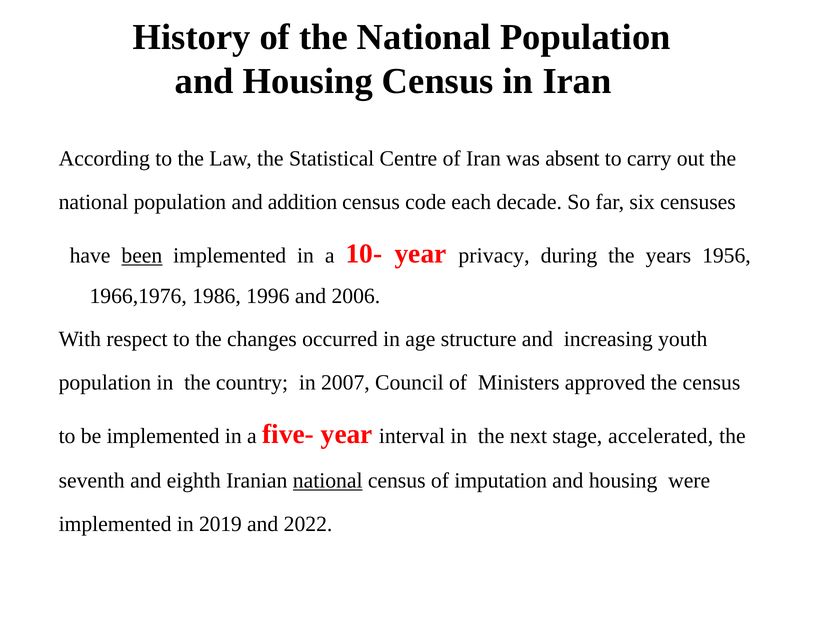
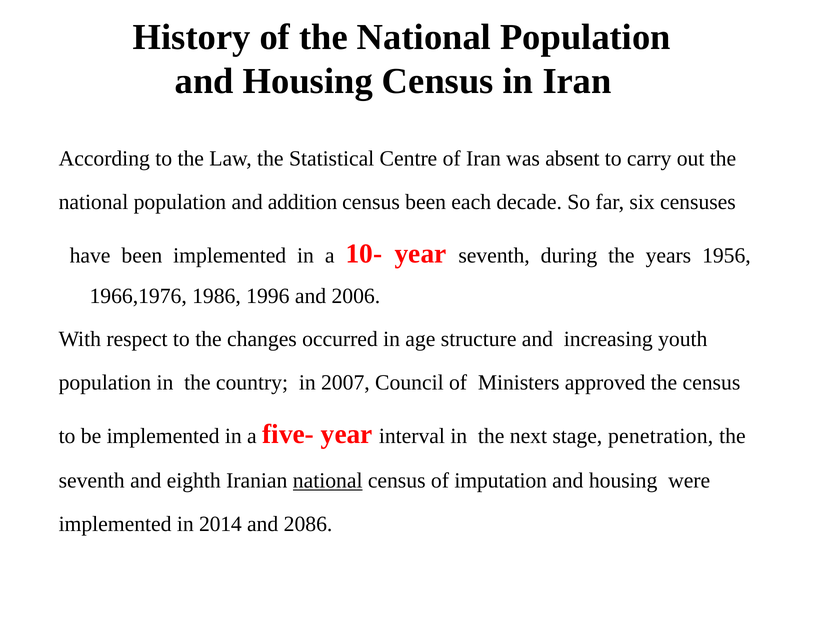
census code: code -> been
been at (142, 256) underline: present -> none
year privacy: privacy -> seventh
accelerated: accelerated -> penetration
2019: 2019 -> 2014
2022: 2022 -> 2086
